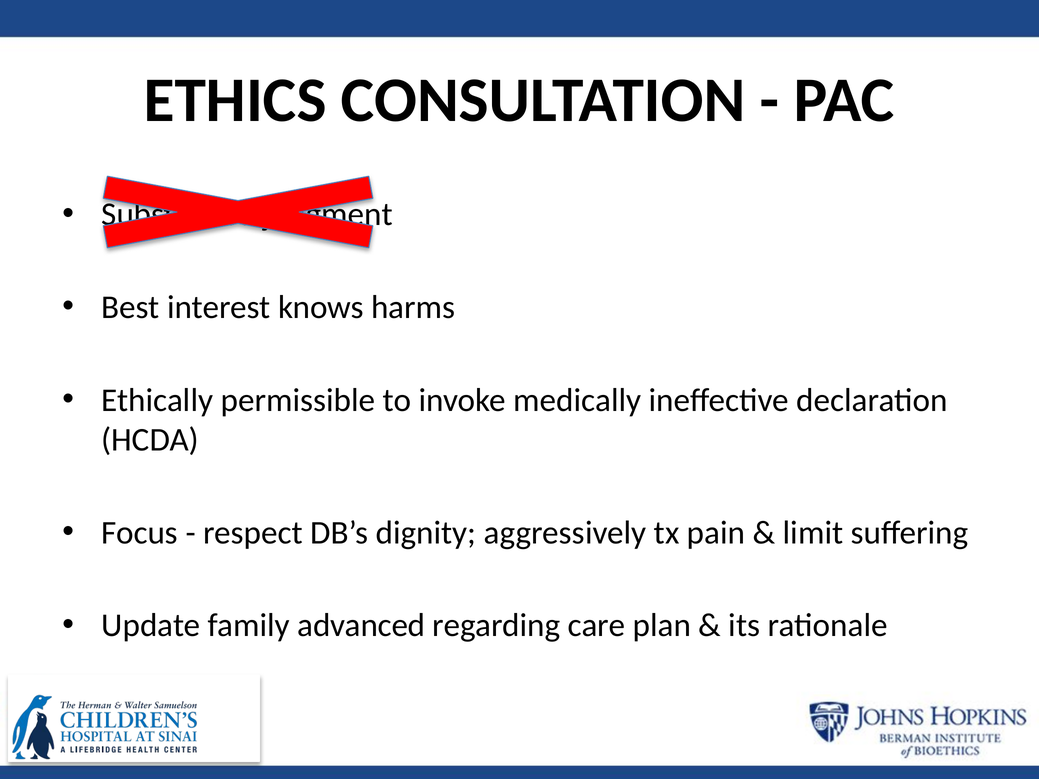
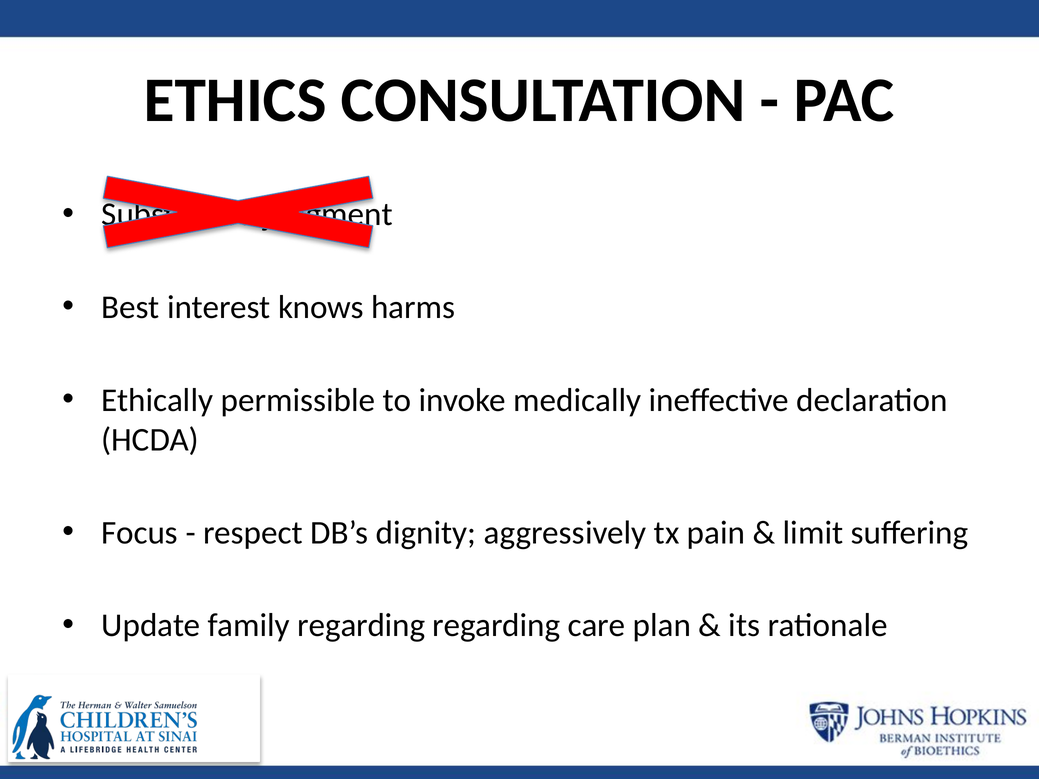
family advanced: advanced -> regarding
